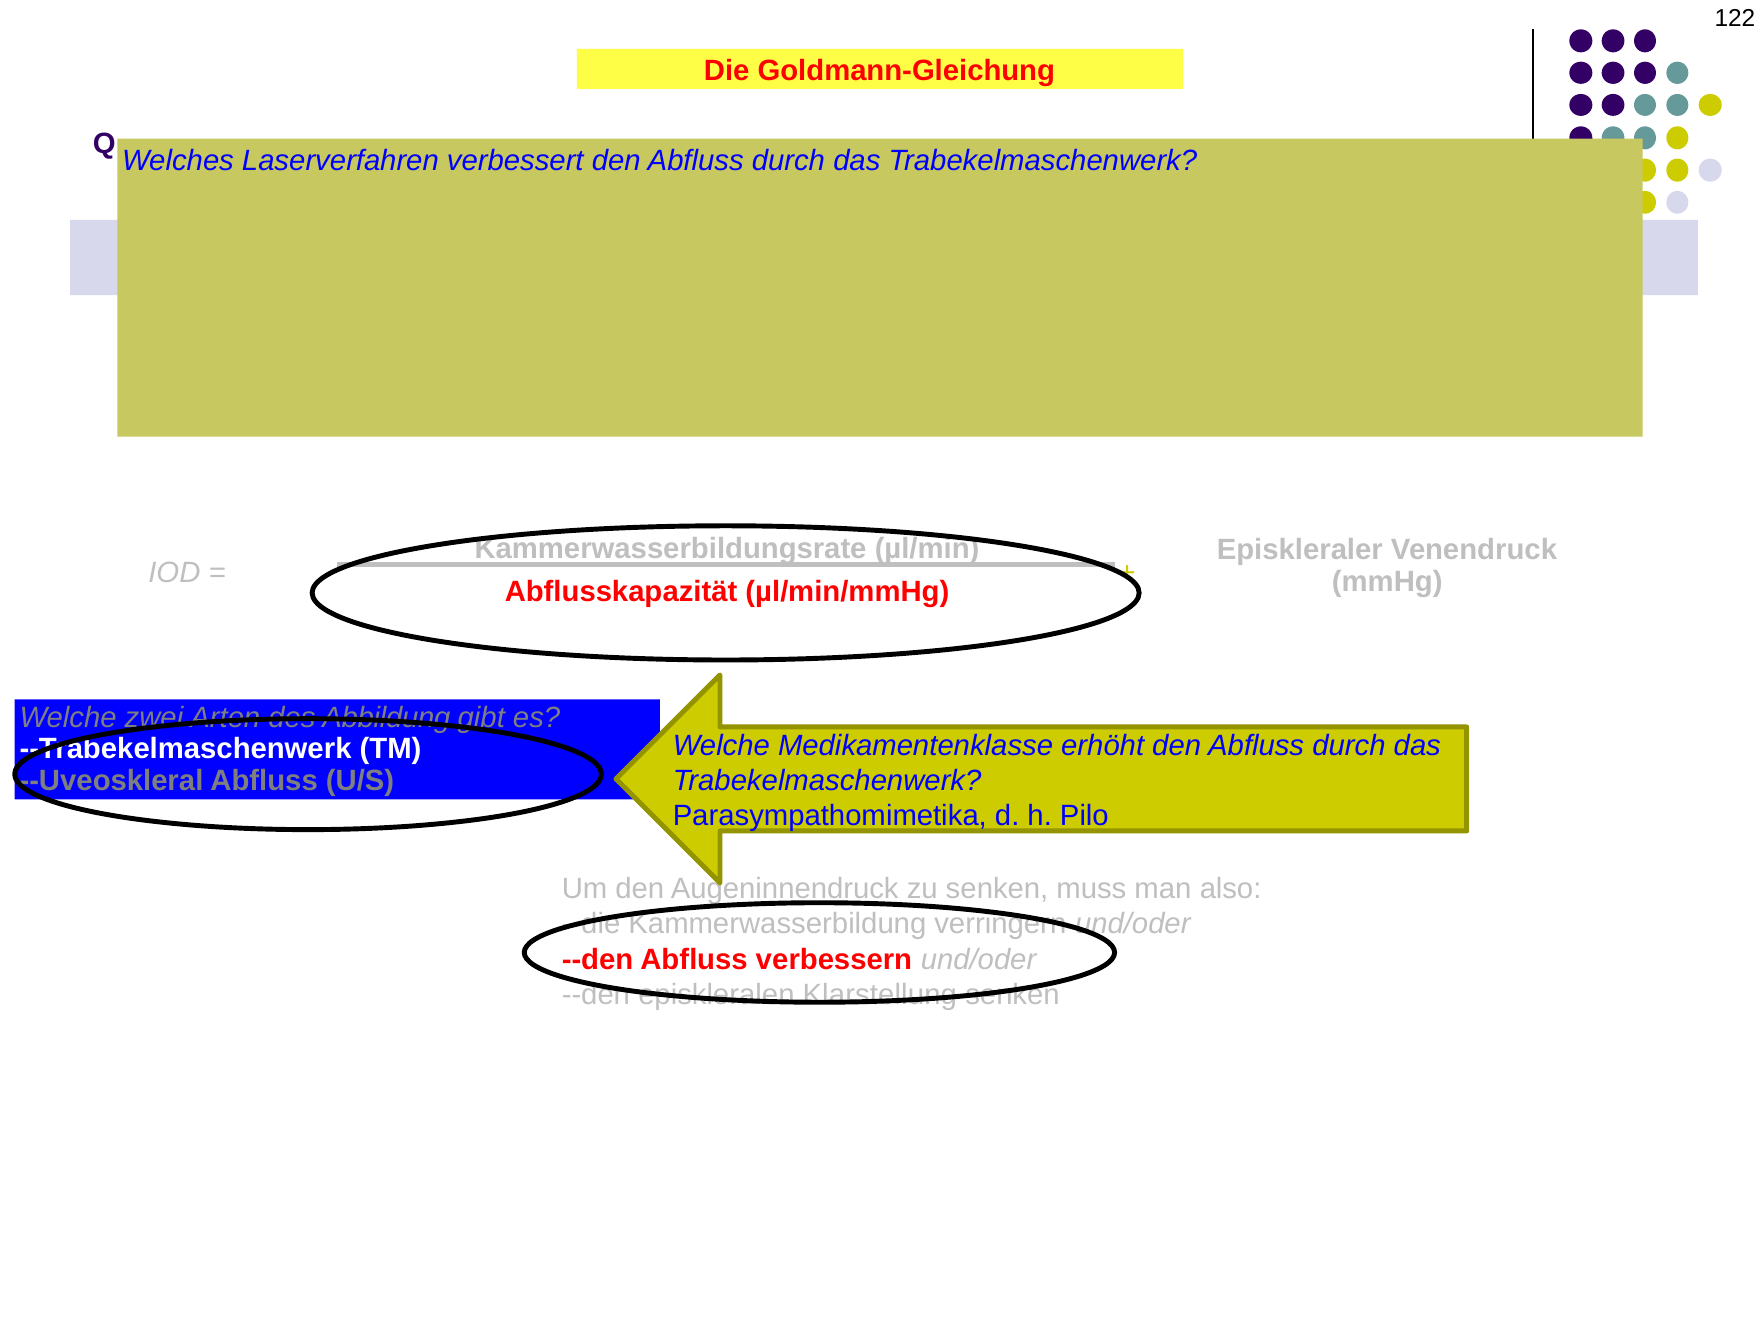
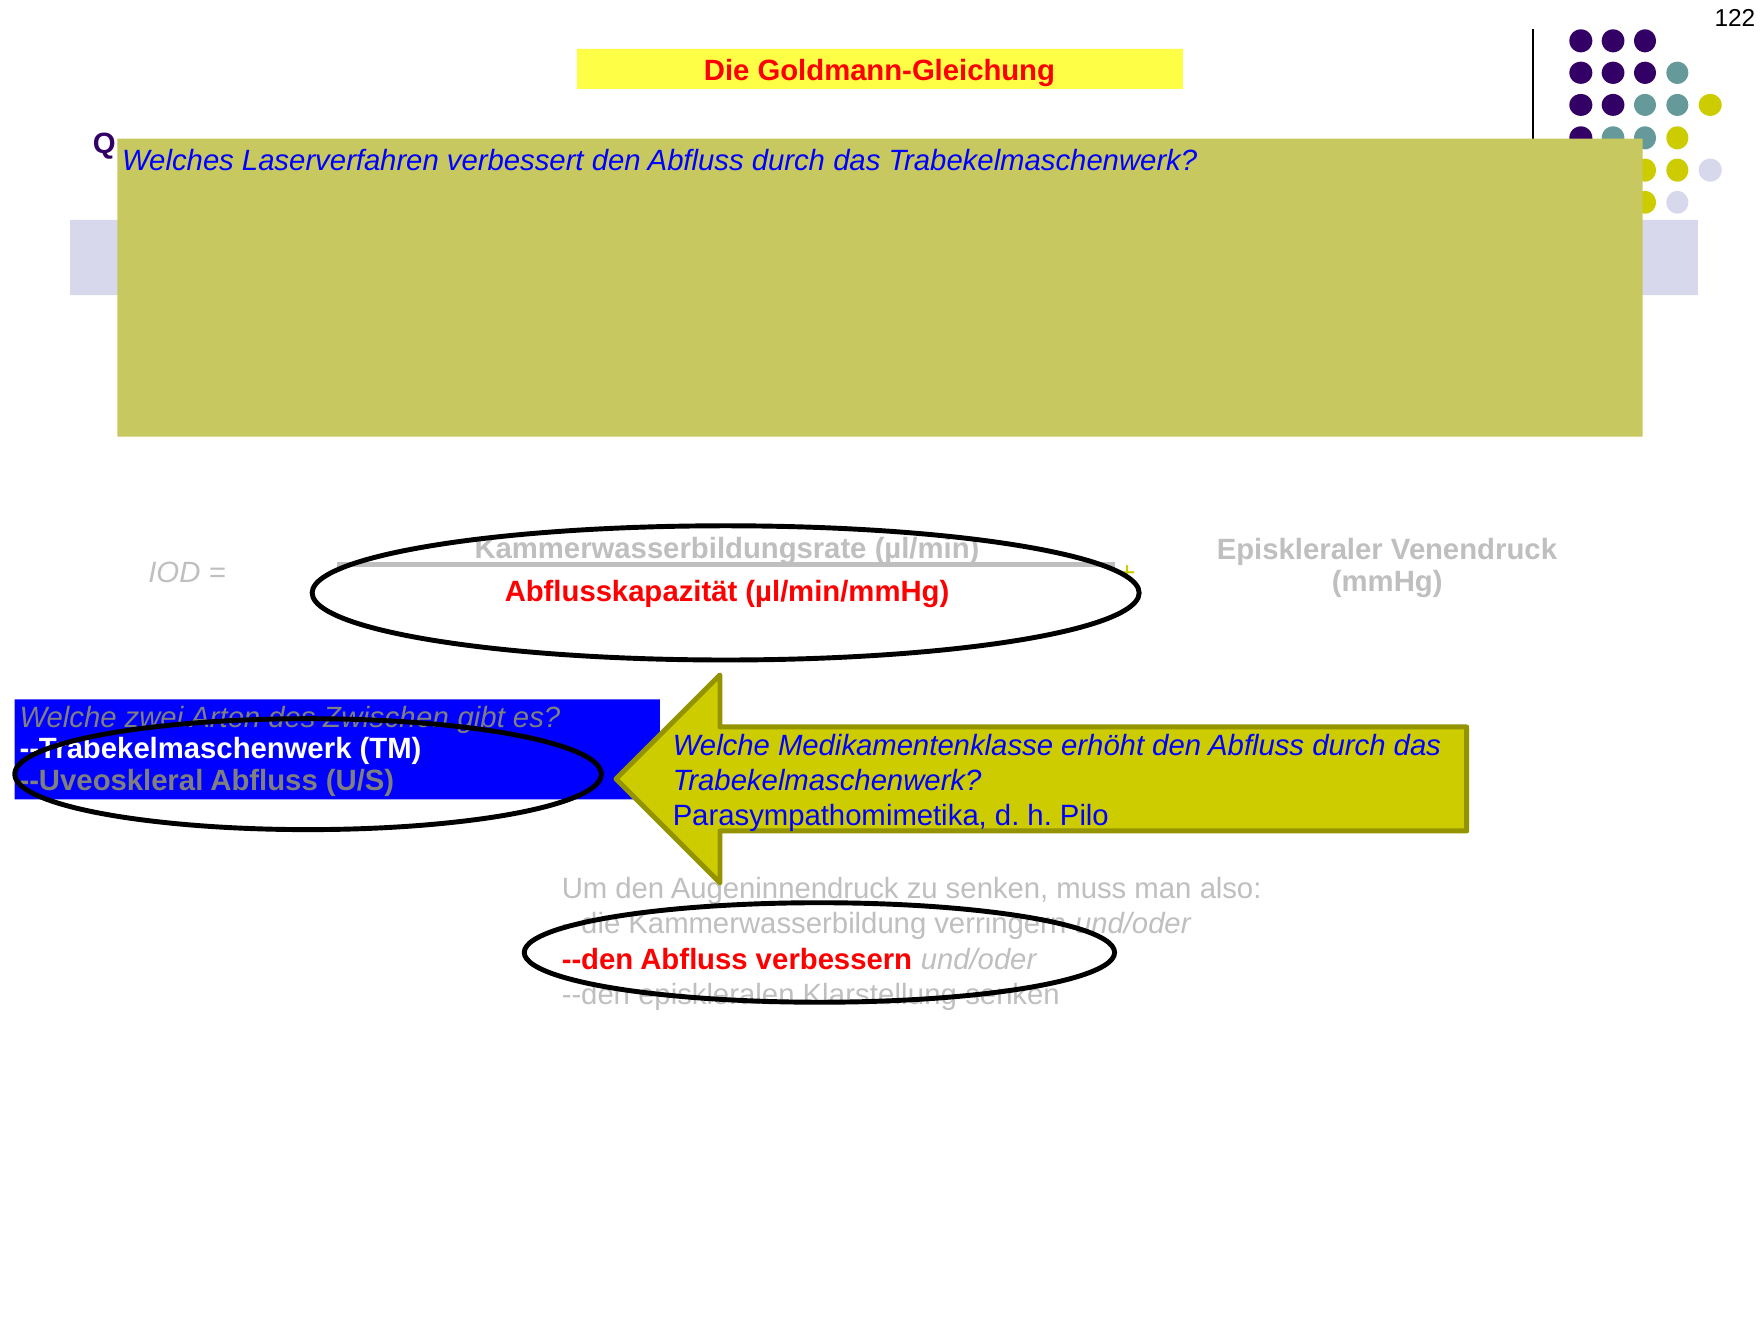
Abbildung: Abbildung -> Zwischen
